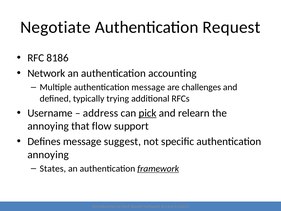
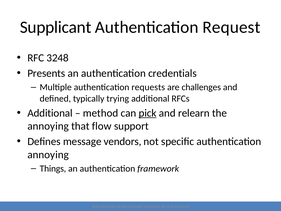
Negotiate: Negotiate -> Supplicant
8186: 8186 -> 3248
Network at (46, 73): Network -> Presents
accounting: accounting -> credentials
authentication message: message -> requests
Username at (50, 113): Username -> Additional
address: address -> method
suggest: suggest -> vendors
States: States -> Things
framework underline: present -> none
